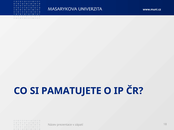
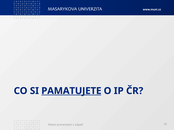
PAMATUJETE underline: none -> present
